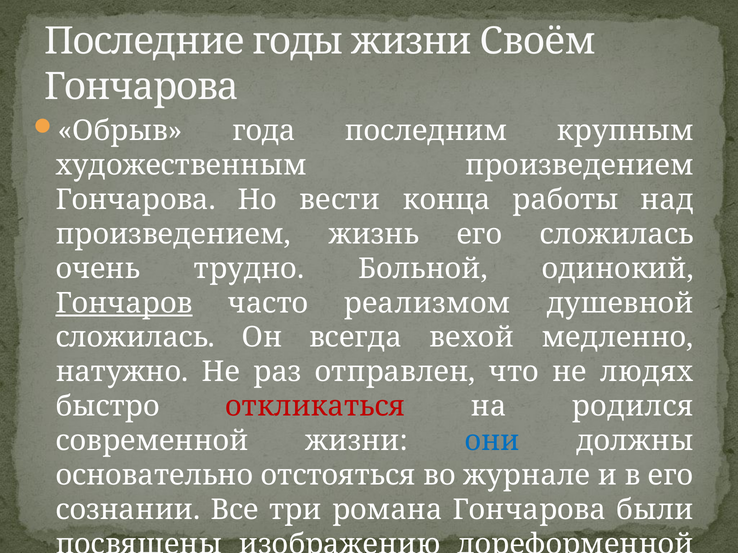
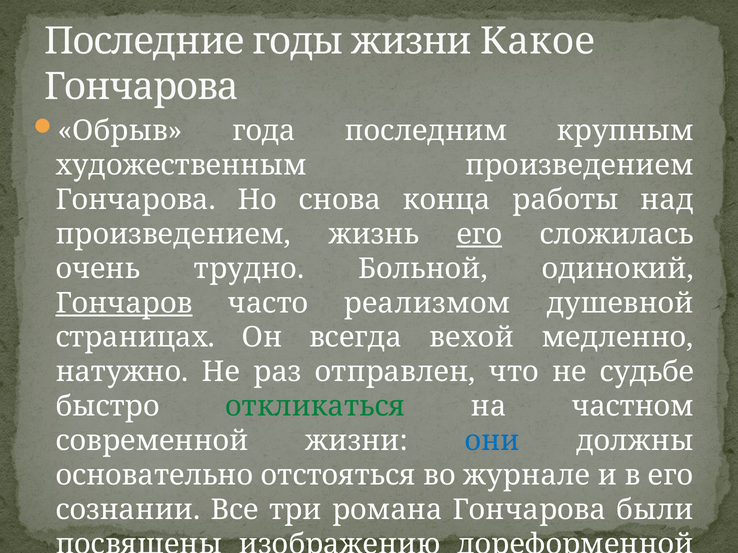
Своём: Своём -> Какое
вести: вести -> снова
его at (479, 234) underline: none -> present
сложилась at (135, 338): сложилась -> страницах
людях: людях -> судьбе
откликаться colour: red -> green
родился: родился -> частном
